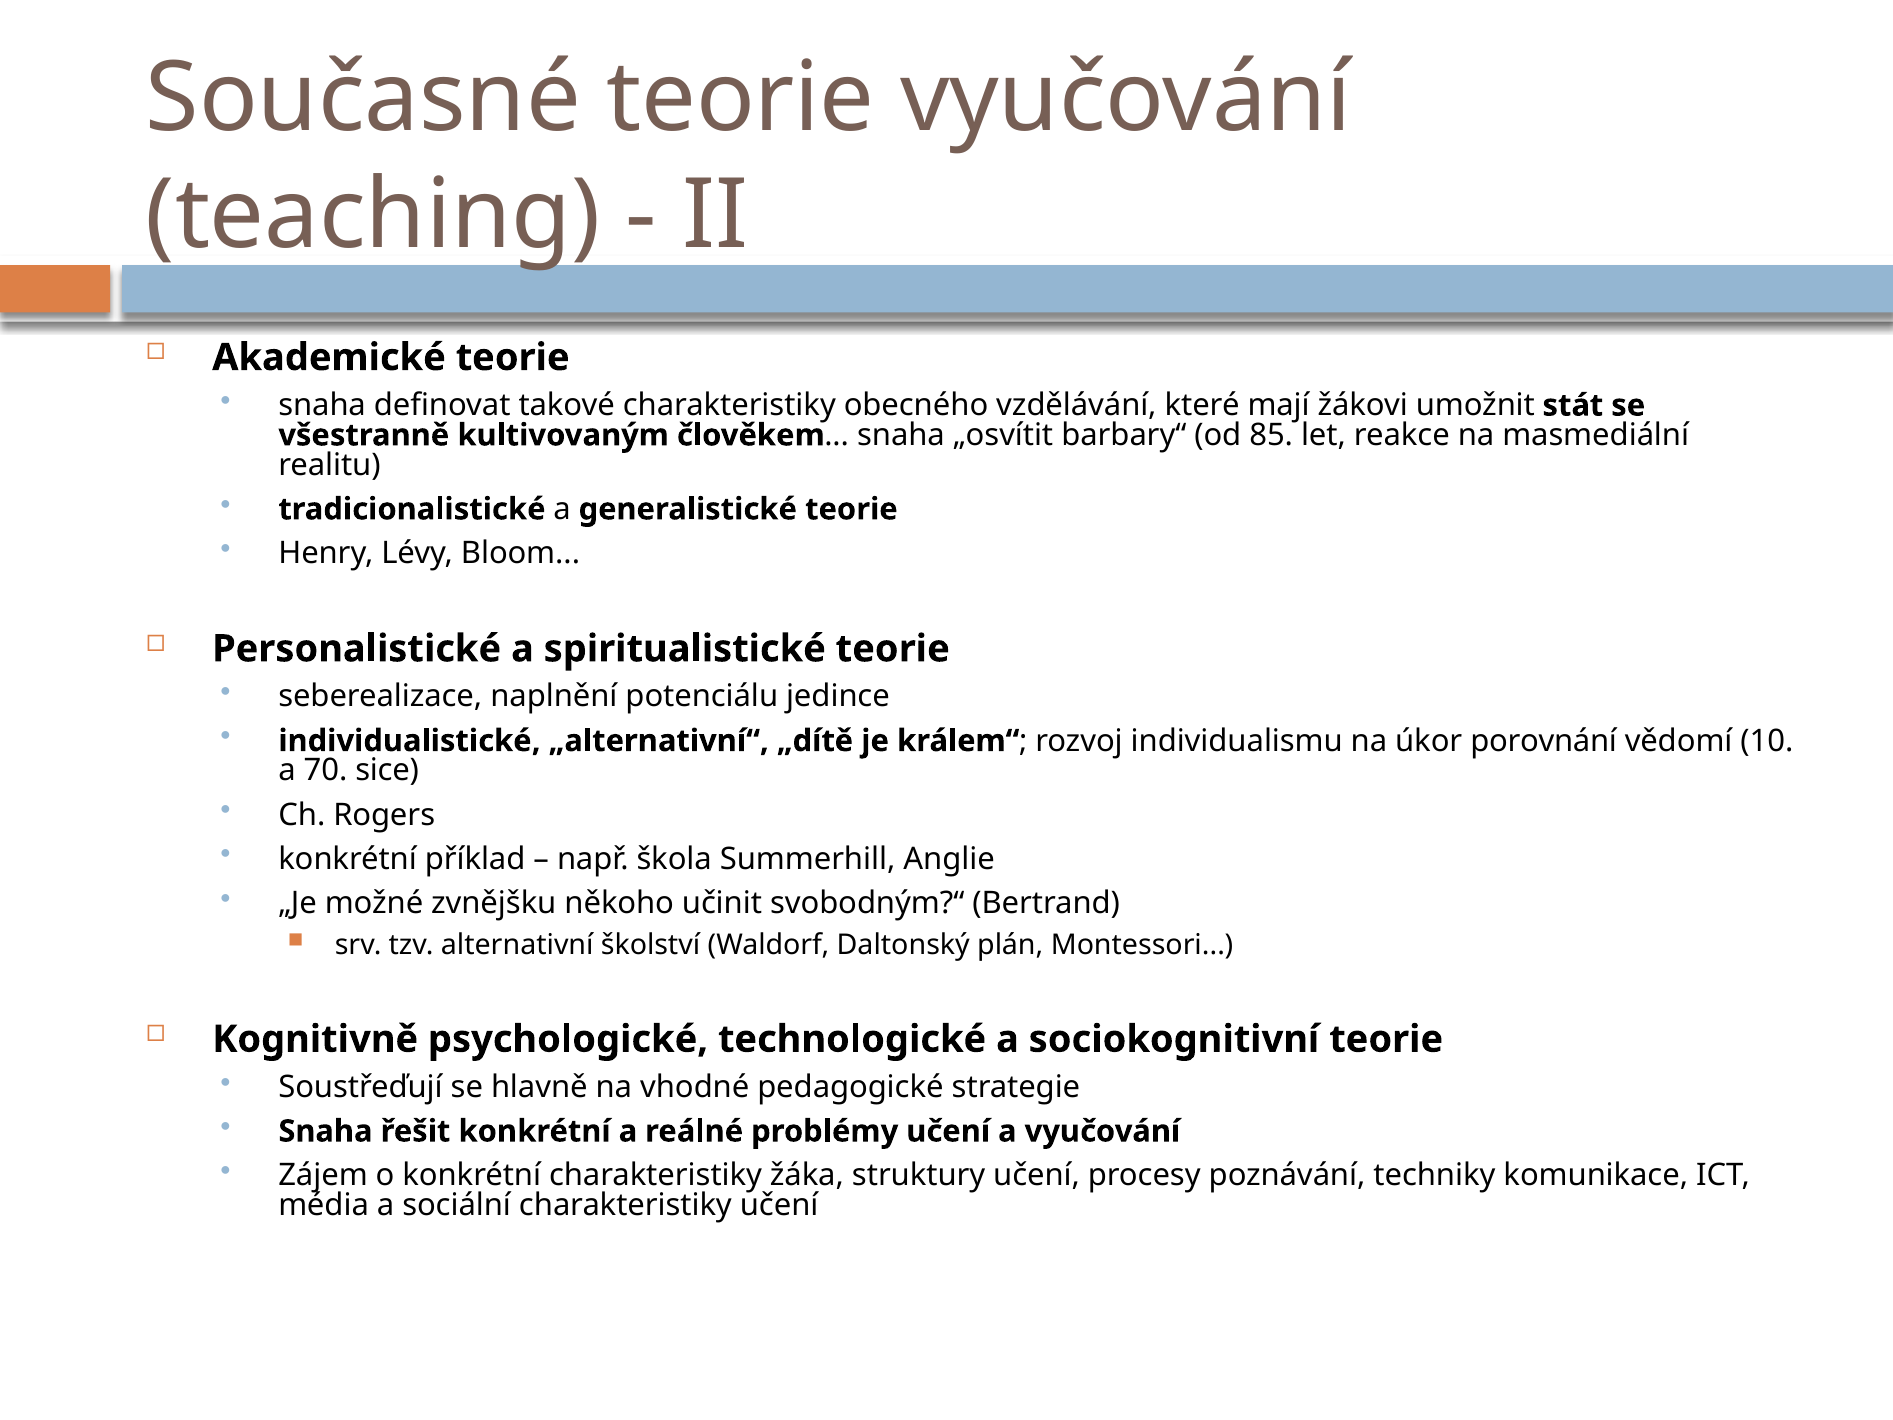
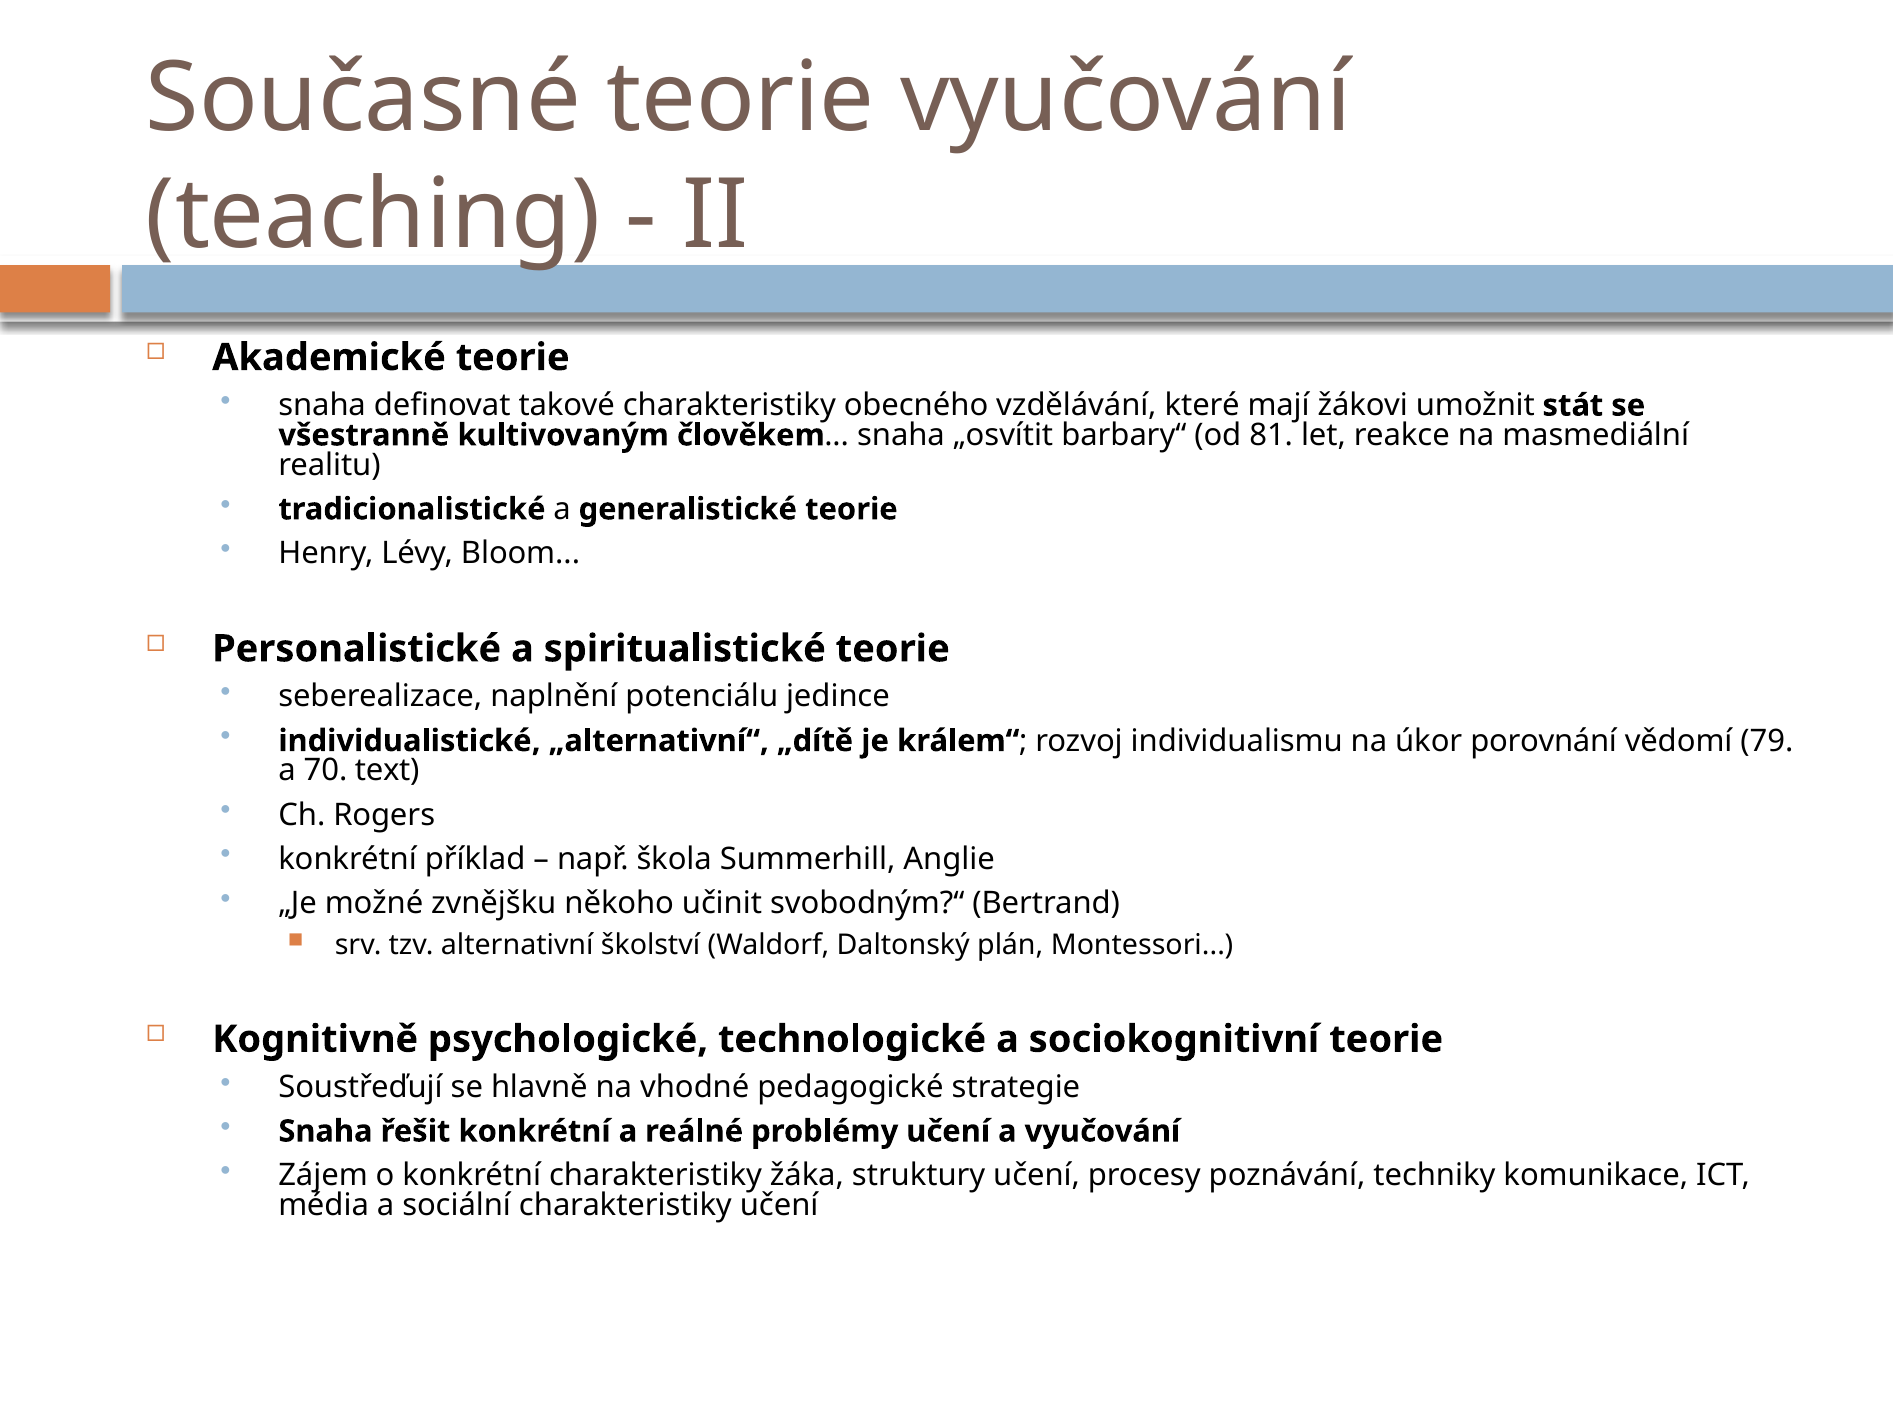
85: 85 -> 81
10: 10 -> 79
sice: sice -> text
